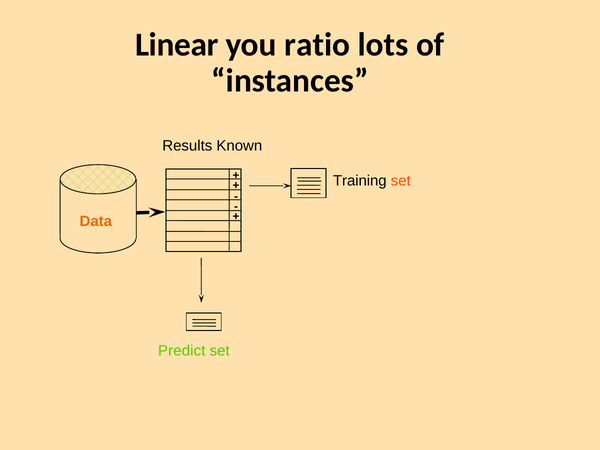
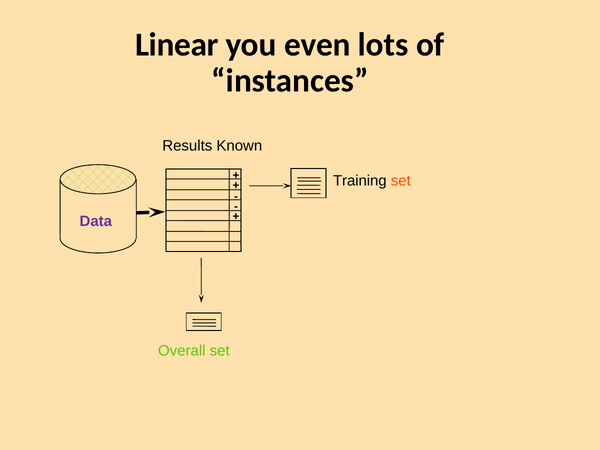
ratio: ratio -> even
Data colour: orange -> purple
Predict: Predict -> Overall
